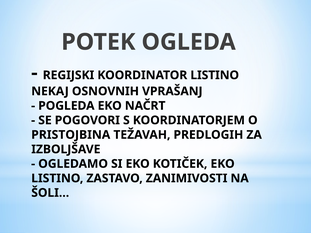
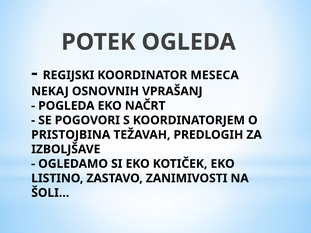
KOORDINATOR LISTINO: LISTINO -> MESECA
